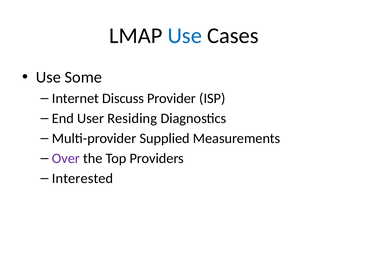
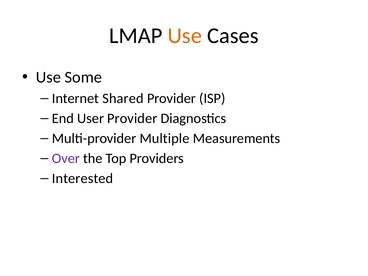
Use at (185, 36) colour: blue -> orange
Discuss: Discuss -> Shared
User Residing: Residing -> Provider
Supplied: Supplied -> Multiple
